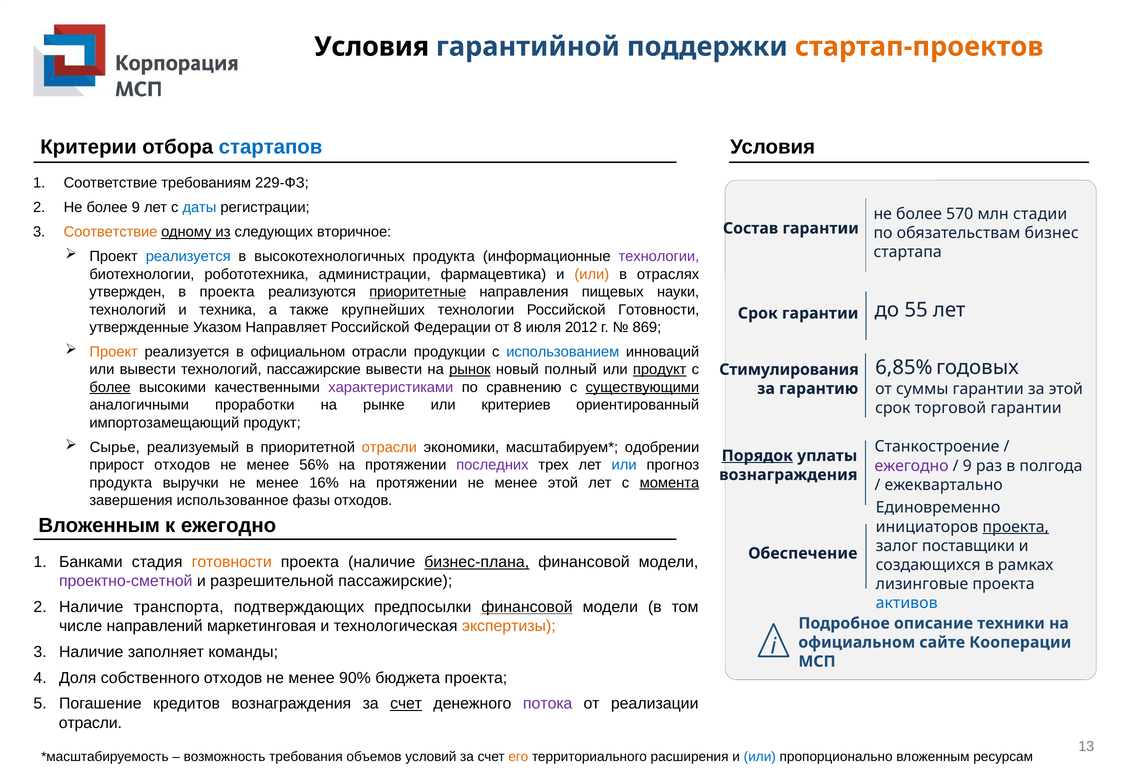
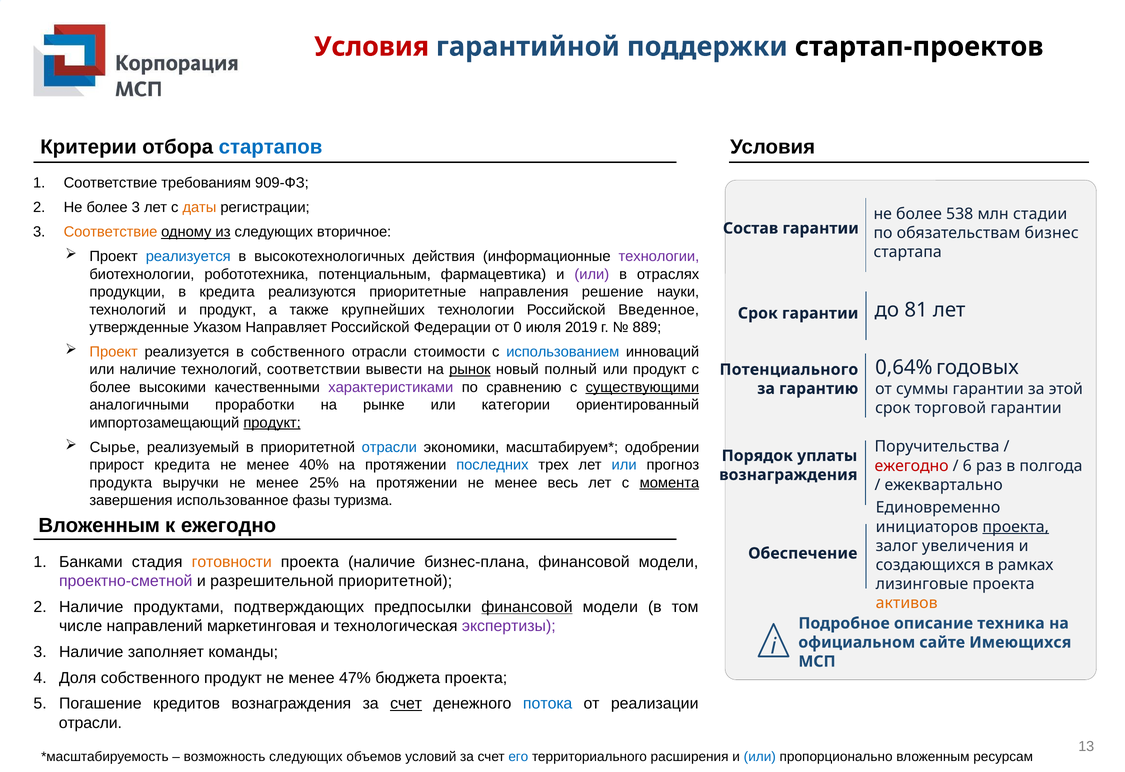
Условия at (372, 47) colour: black -> red
стартап-проектов colour: orange -> black
229-ФЗ: 229-ФЗ -> 909-ФЗ
более 9: 9 -> 3
даты colour: blue -> orange
570: 570 -> 538
высокотехнологичных продукта: продукта -> действия
администрации: администрации -> потенциальным
или at (592, 274) colour: orange -> purple
утвержден: утвержден -> продукции
в проекта: проекта -> кредита
приоритетные underline: present -> none
пищевых: пищевых -> решение
и техника: техника -> продукт
Российской Готовности: Готовности -> Введенное
55: 55 -> 81
8: 8 -> 0
2012: 2012 -> 2019
869: 869 -> 889
в официальном: официальном -> собственного
продукции: продукции -> стоимости
6,85%: 6,85% -> 0,64%
или вывести: вывести -> наличие
технологий пассажирские: пассажирские -> соответствии
продукт at (660, 369) underline: present -> none
Стимулирования: Стимулирования -> Потенциального
более at (110, 387) underline: present -> none
критериев: критериев -> категории
продукт at (272, 423) underline: none -> present
отрасли at (389, 447) colour: orange -> blue
Станкостроение: Станкостроение -> Поручительства
Порядок underline: present -> none
прирост отходов: отходов -> кредита
56%: 56% -> 40%
последних colour: purple -> blue
ежегодно at (912, 465) colour: purple -> red
9 at (967, 465): 9 -> 6
16%: 16% -> 25%
менее этой: этой -> весь
фазы отходов: отходов -> туризма
поставщики: поставщики -> увеличения
бизнес-плана underline: present -> none
разрешительной пассажирские: пассажирские -> приоритетной
активов colour: blue -> orange
транспорта: транспорта -> продуктами
экспертизы colour: orange -> purple
техники: техники -> техника
Кооперации: Кооперации -> Имеющихся
собственного отходов: отходов -> продукт
90%: 90% -> 47%
потока colour: purple -> blue
возможность требования: требования -> следующих
его colour: orange -> blue
